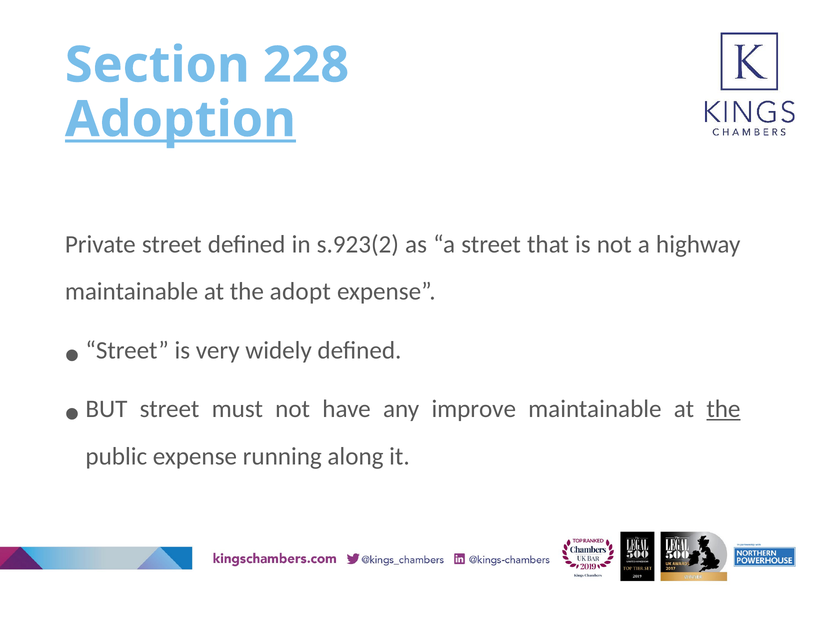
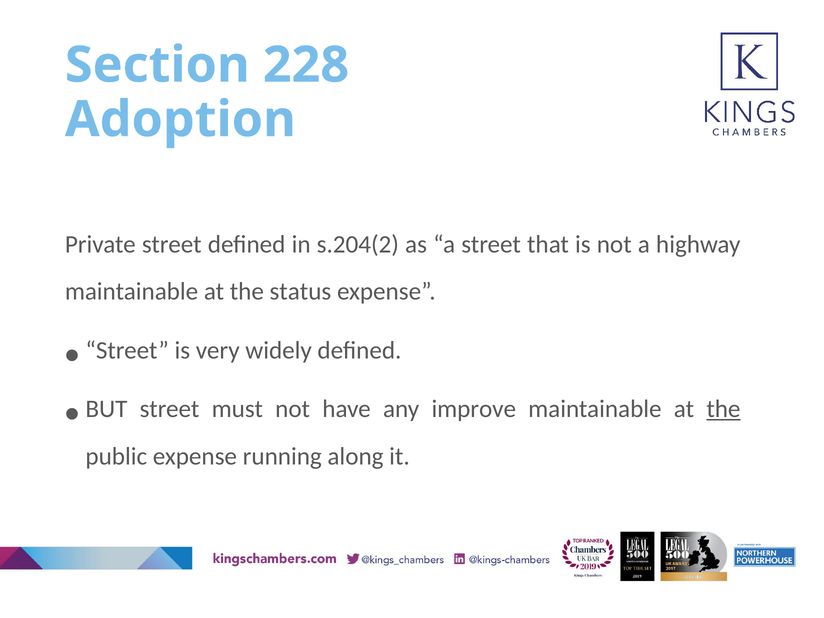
Adoption underline: present -> none
s.923(2: s.923(2 -> s.204(2
adopt: adopt -> status
